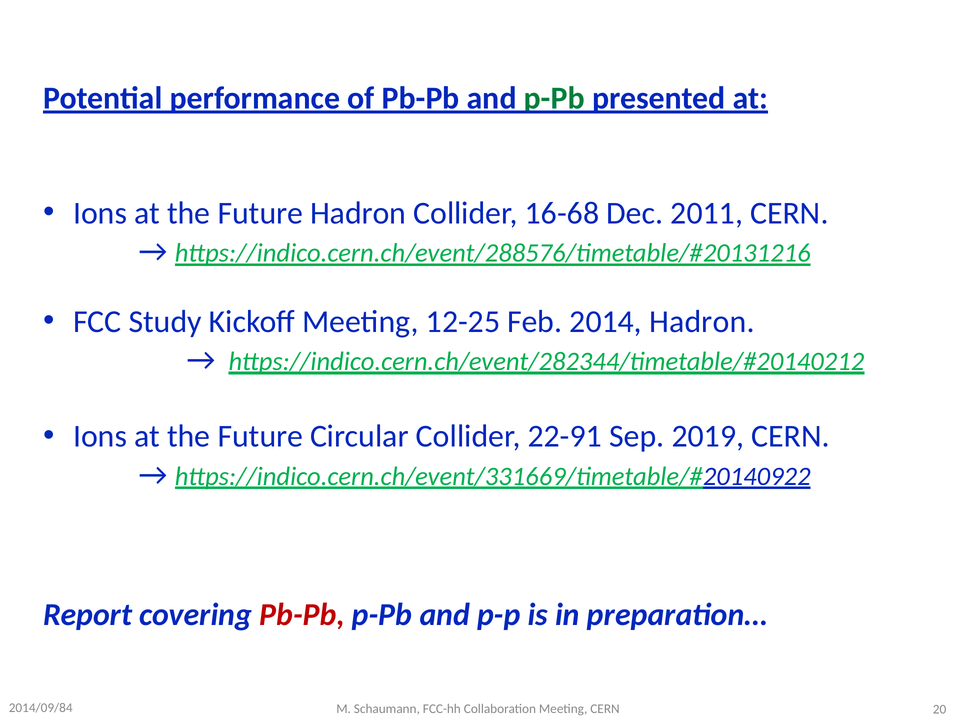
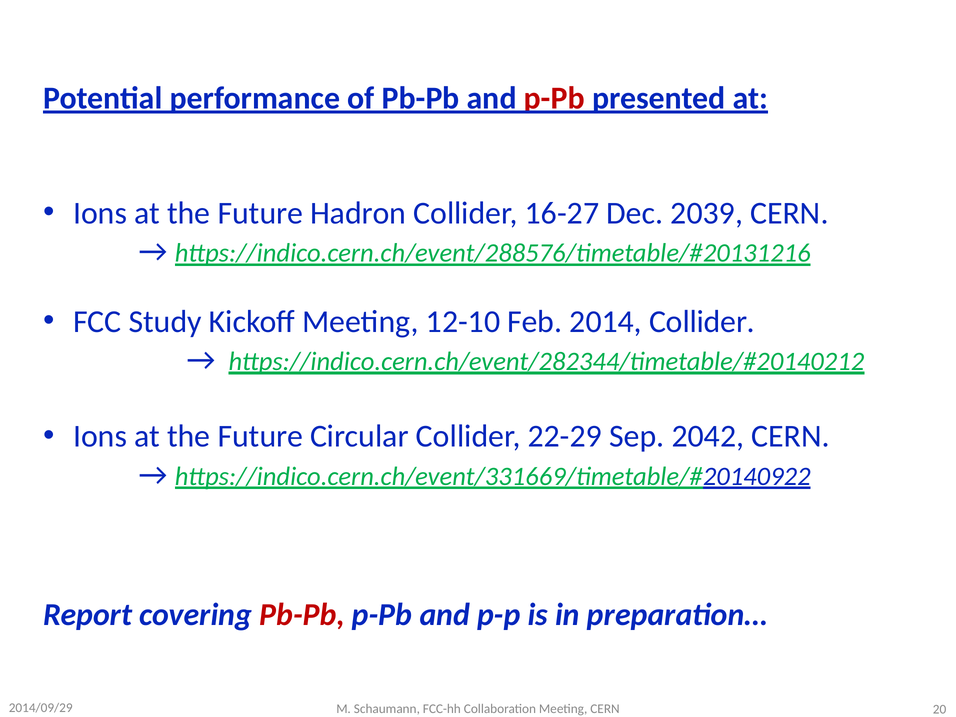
p-Pb at (554, 98) colour: green -> red
16-68: 16-68 -> 16-27
2011: 2011 -> 2039
12-25: 12-25 -> 12-10
2014 Hadron: Hadron -> Collider
22-91: 22-91 -> 22-29
2019: 2019 -> 2042
2014/09/84: 2014/09/84 -> 2014/09/29
